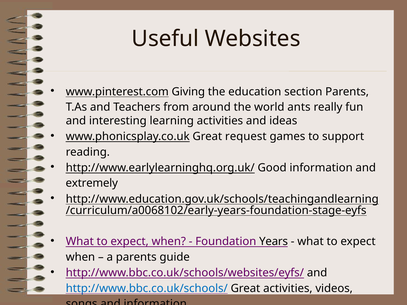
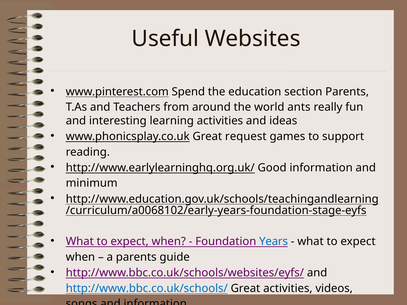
Giving: Giving -> Spend
extremely: extremely -> minimum
Years colour: black -> blue
